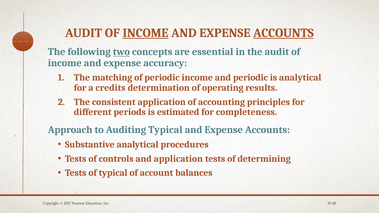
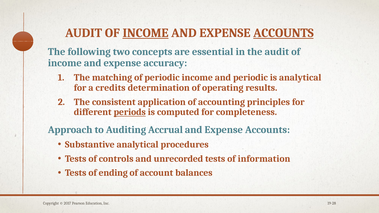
two underline: present -> none
periods underline: none -> present
estimated: estimated -> computed
Auditing Typical: Typical -> Accrual
and application: application -> unrecorded
determining: determining -> information
of typical: typical -> ending
